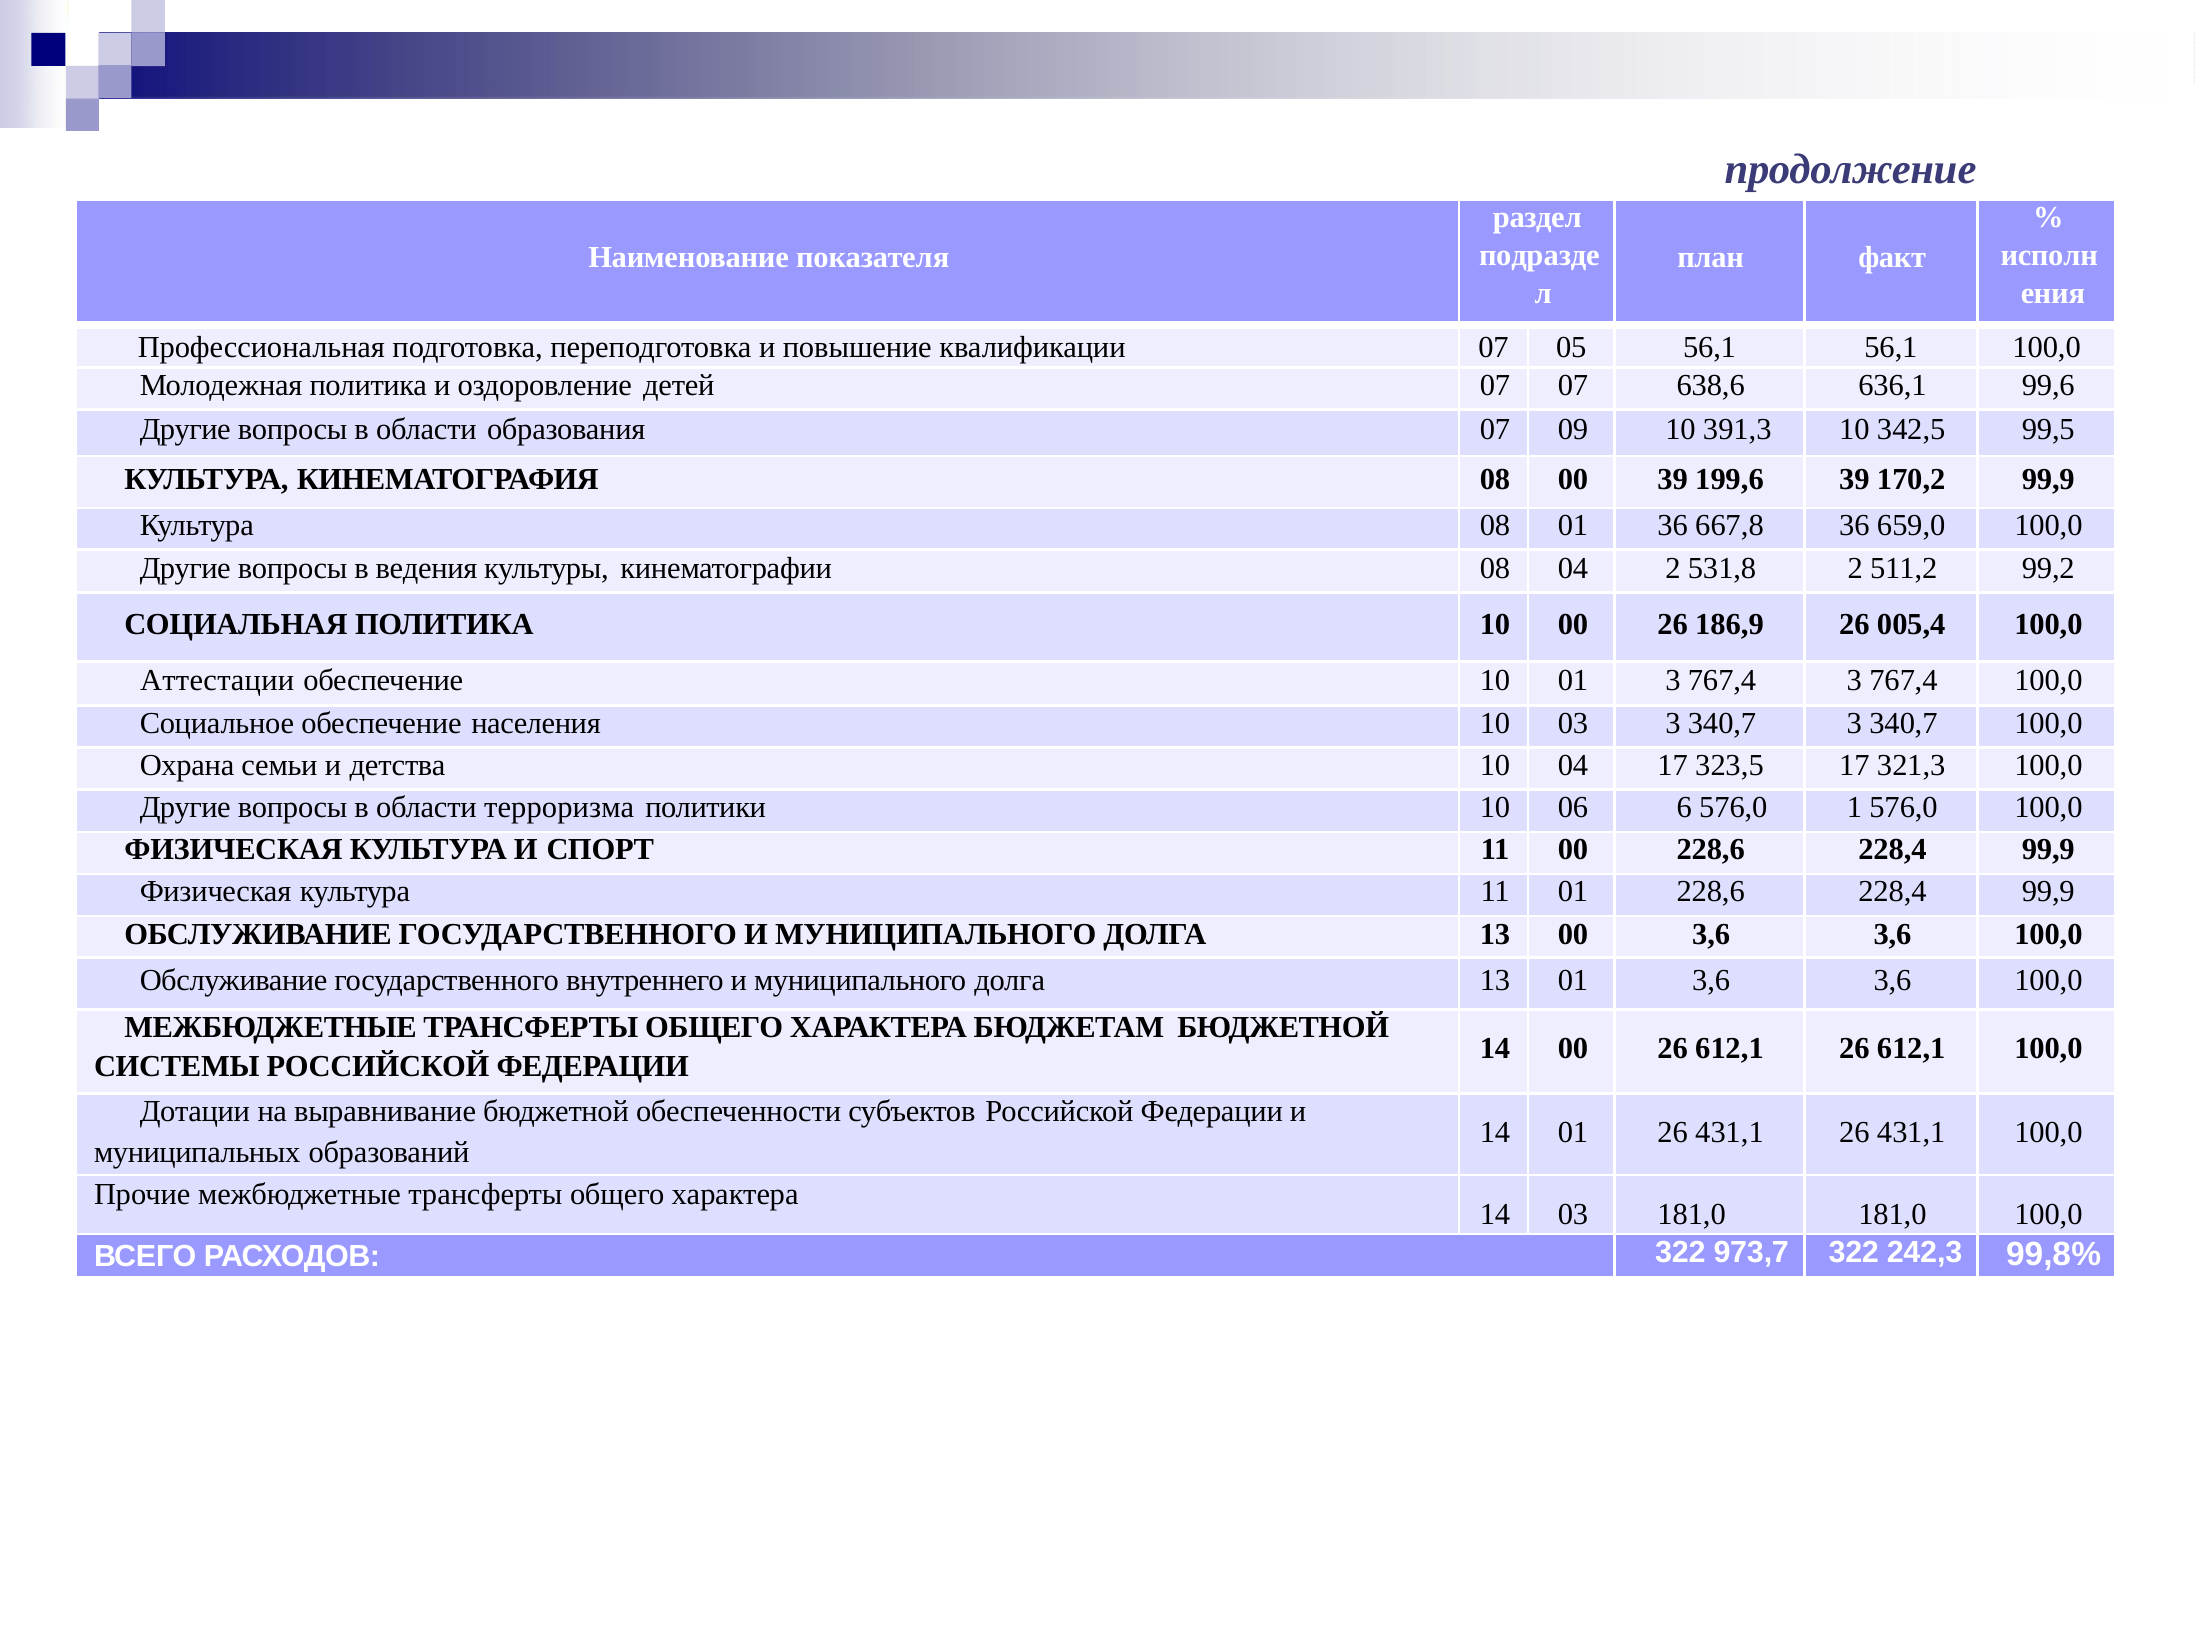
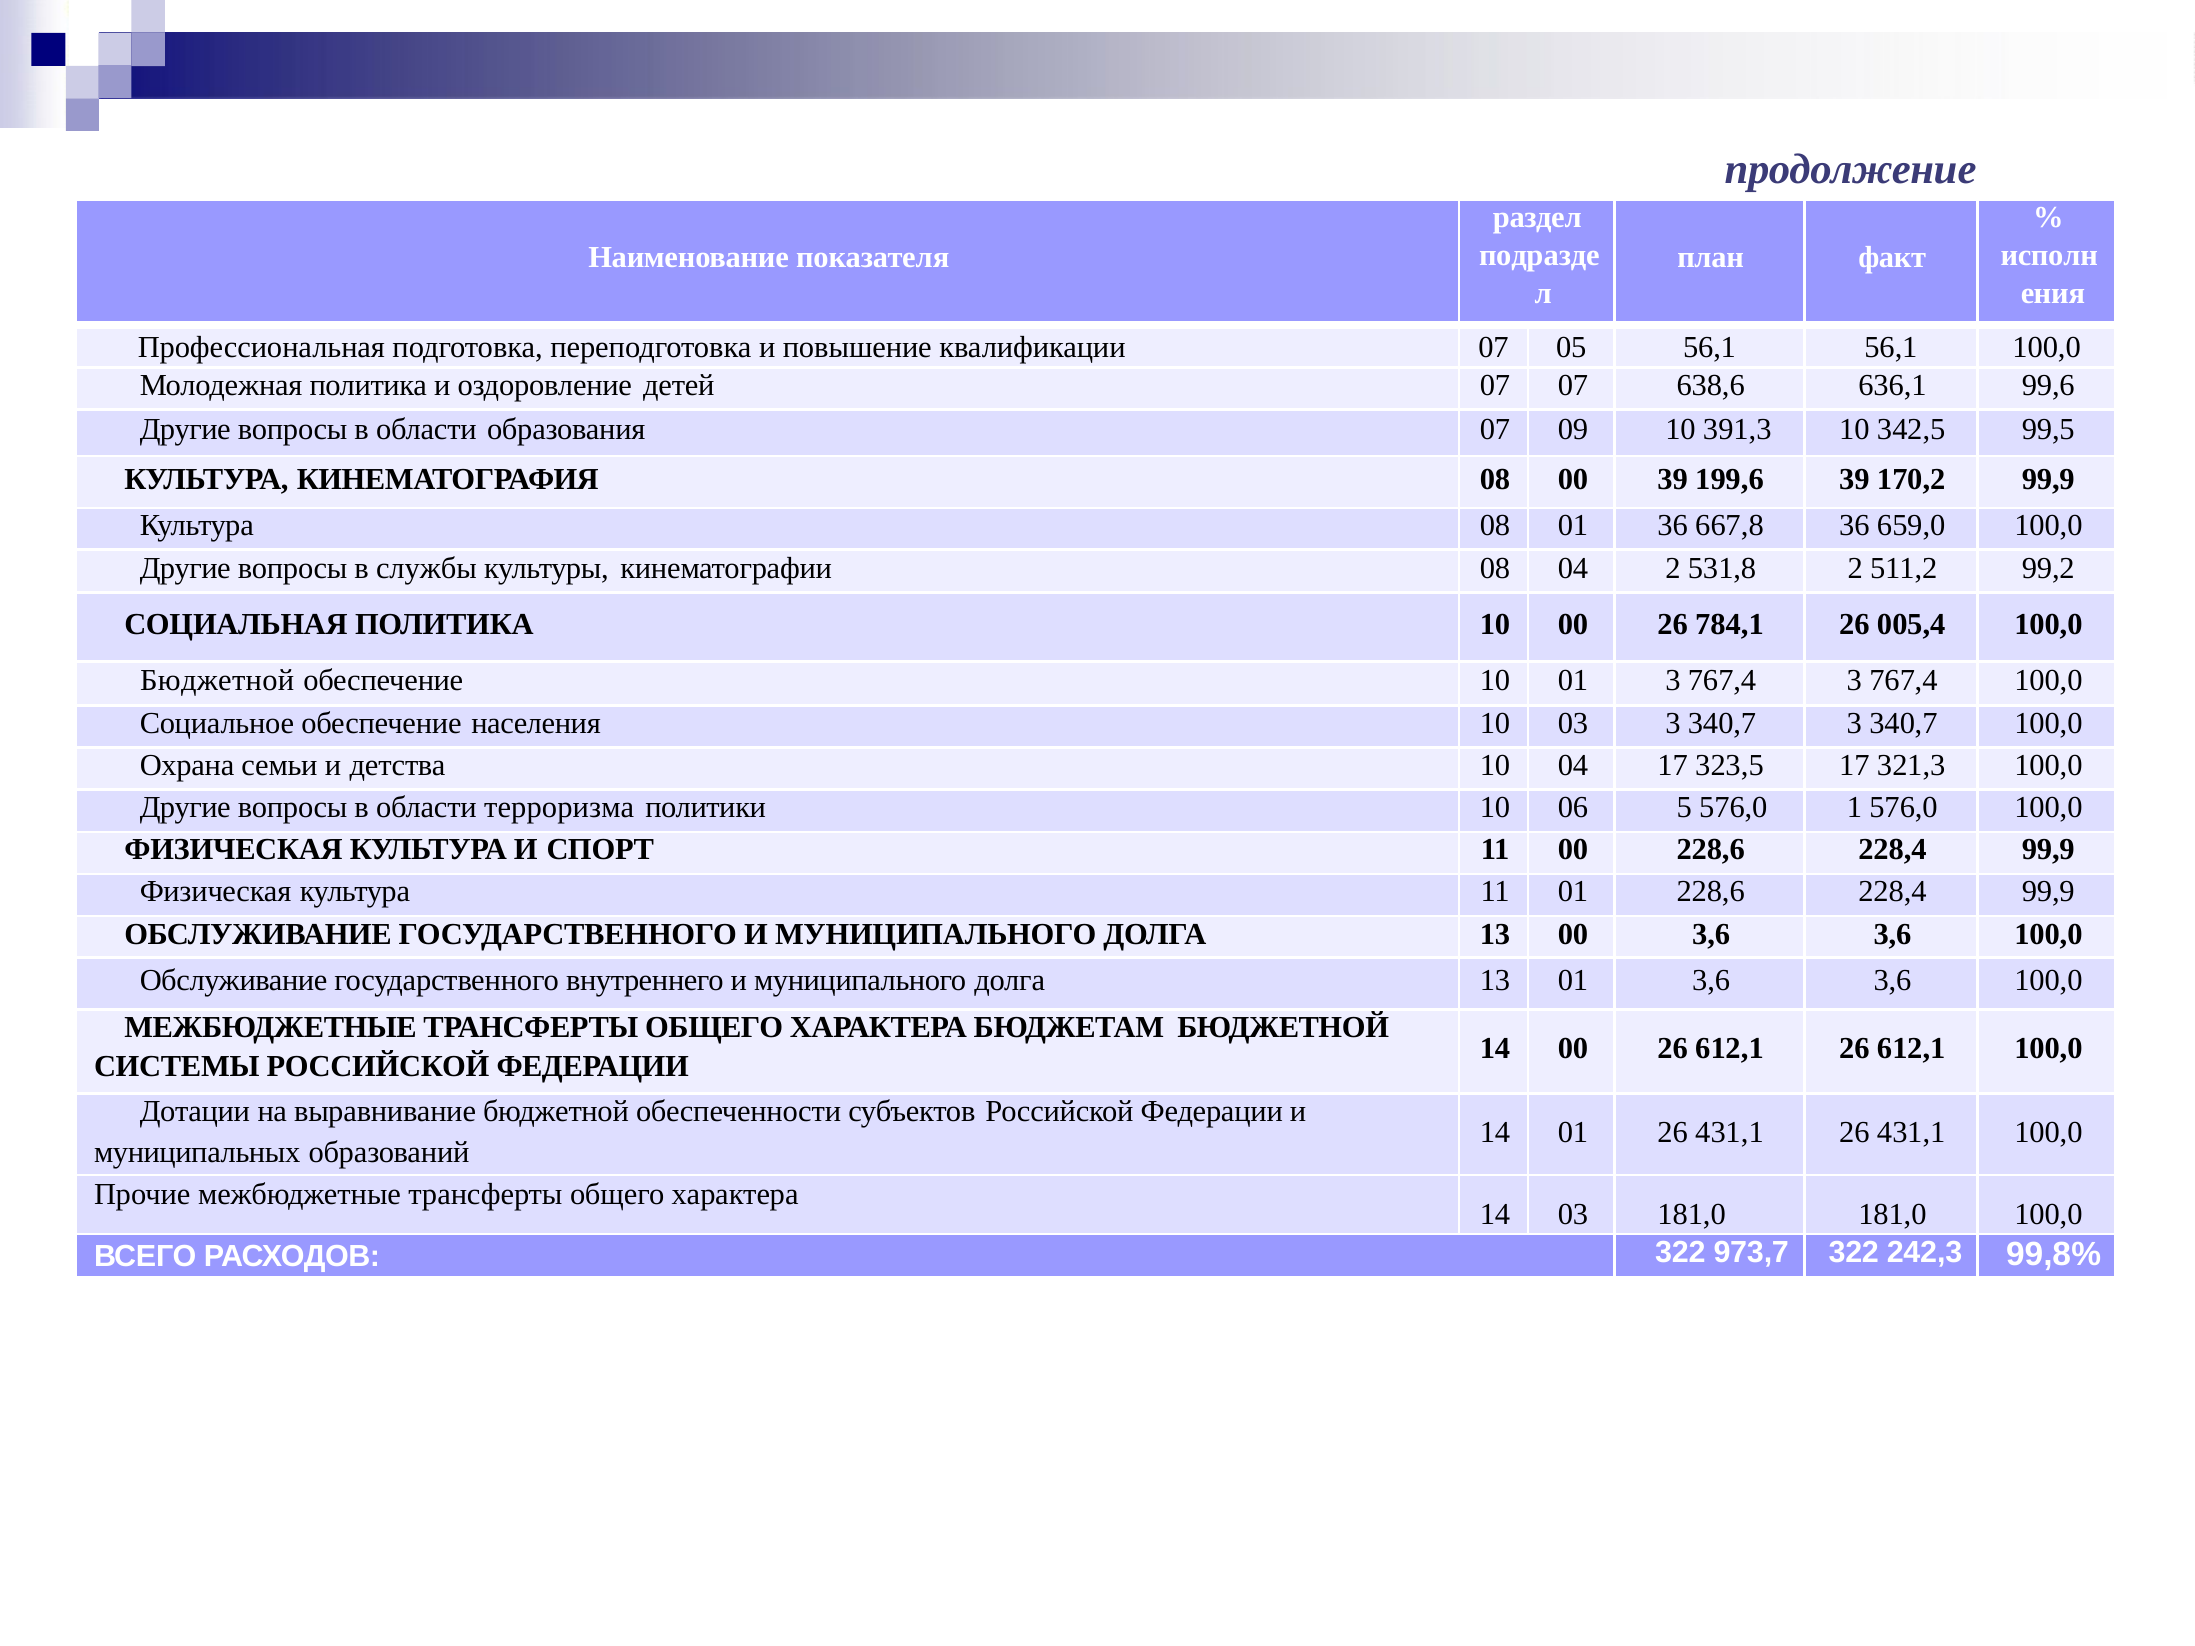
ведения: ведения -> службы
186,9: 186,9 -> 784,1
Аттестации at (217, 681): Аттестации -> Бюджетной
6: 6 -> 5
